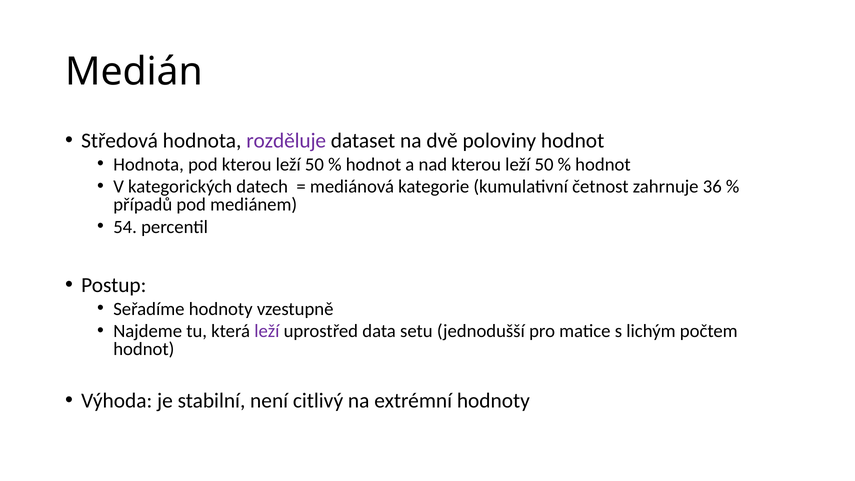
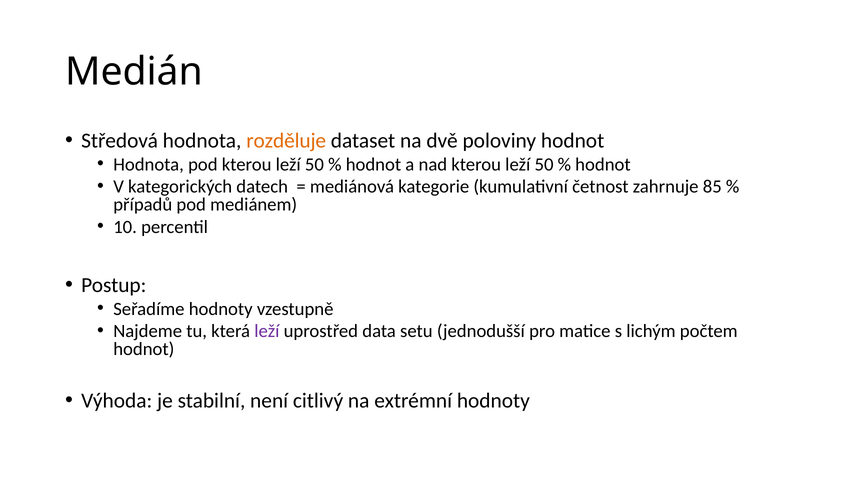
rozděluje colour: purple -> orange
36: 36 -> 85
54: 54 -> 10
